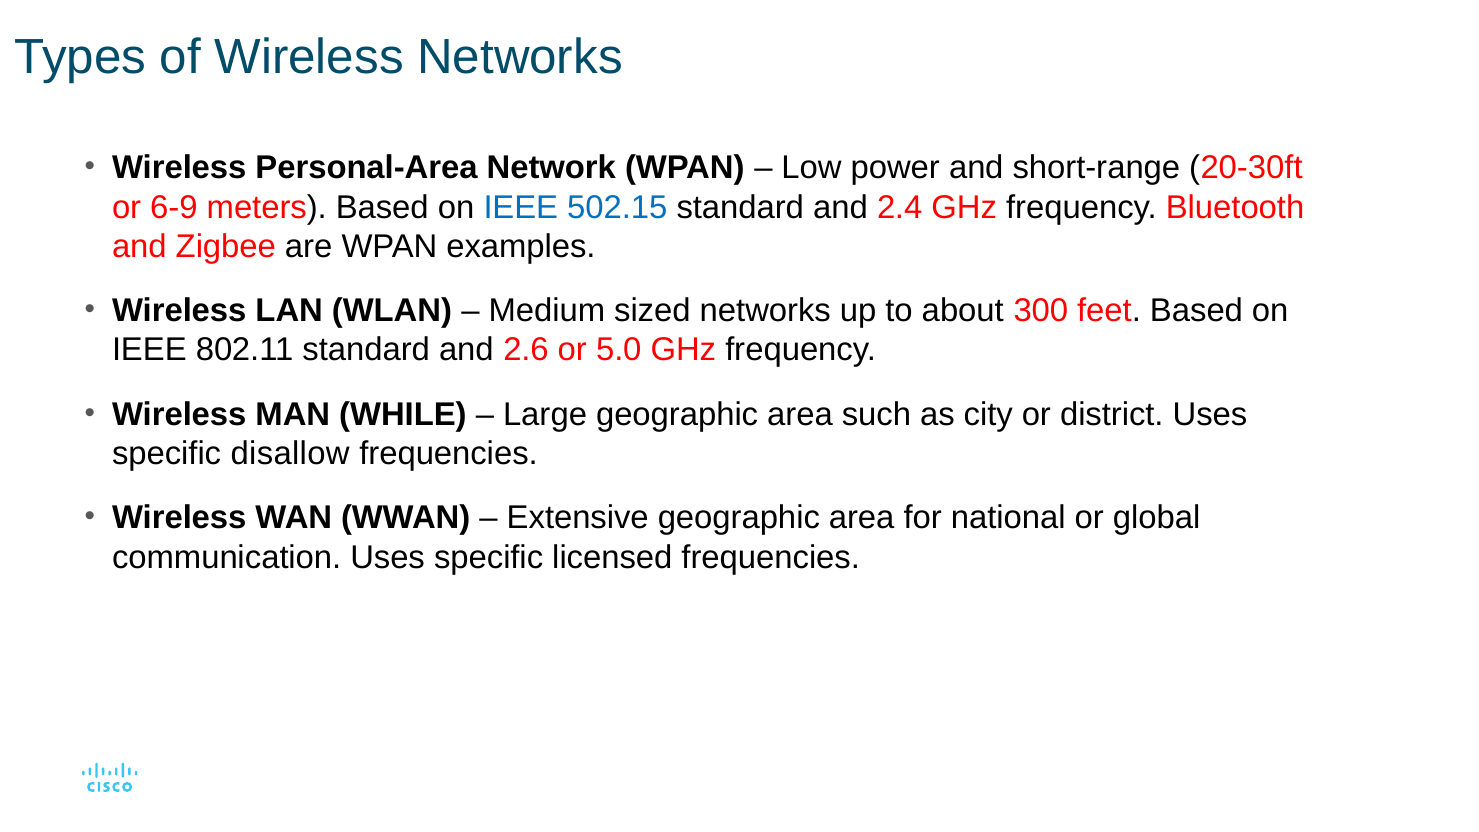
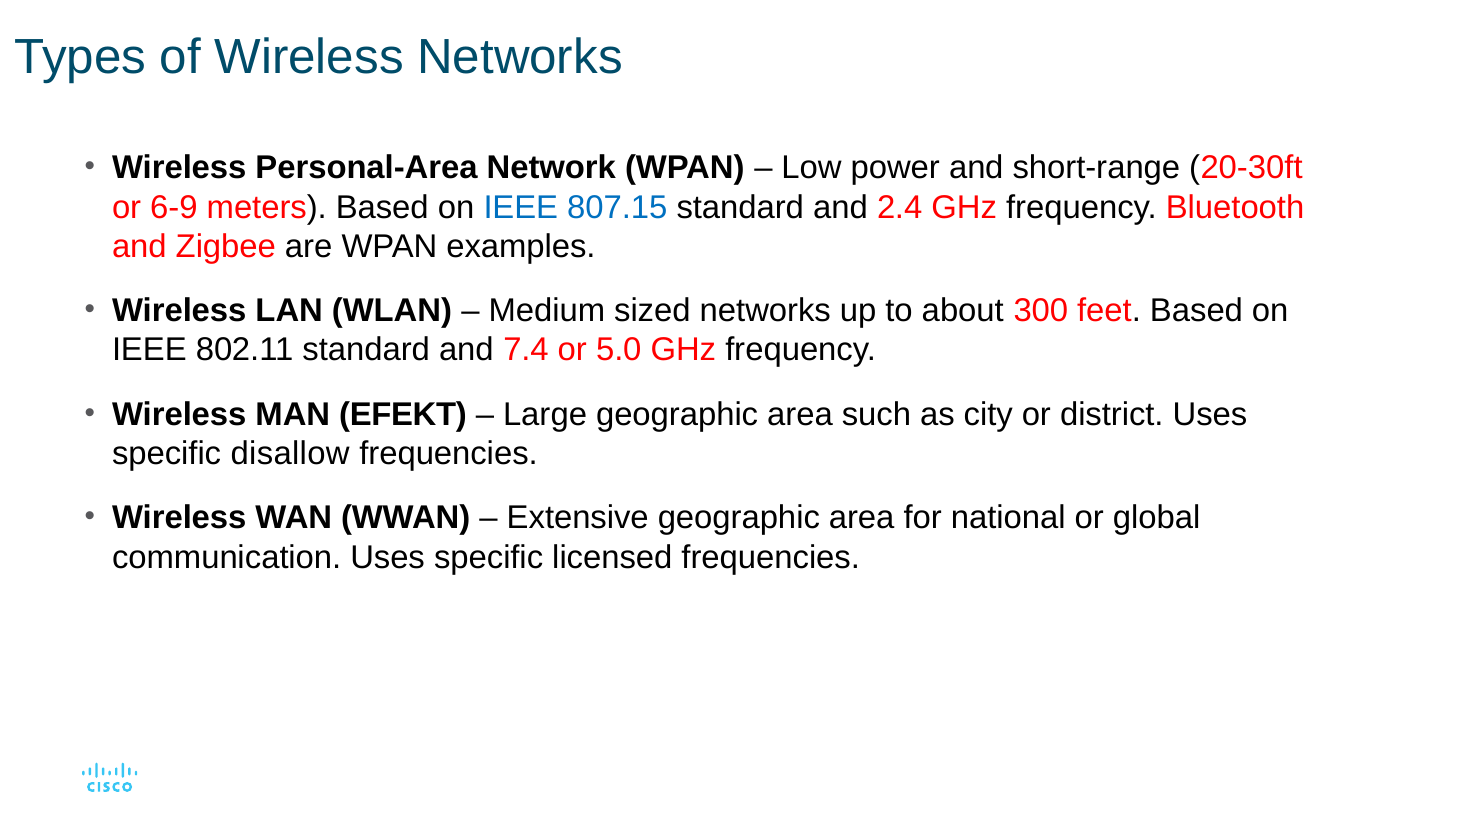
502.15: 502.15 -> 807.15
2.6: 2.6 -> 7.4
WHILE: WHILE -> EFEKT
